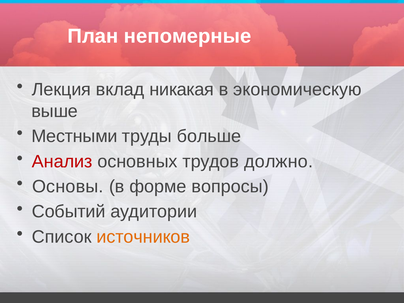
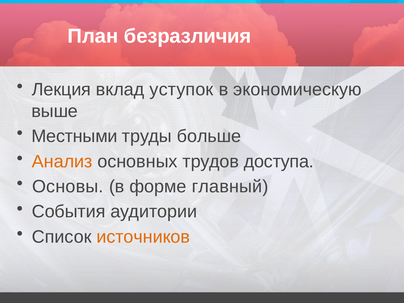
непомерные: непомерные -> безразличия
никакая: никакая -> уступок
Анализ colour: red -> orange
должно: должно -> доступа
вопросы: вопросы -> главный
Событий: Событий -> События
